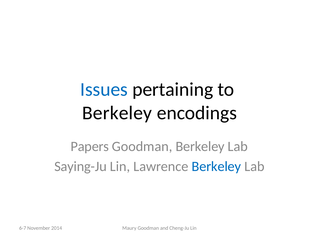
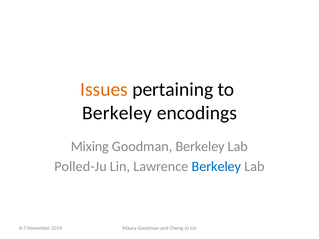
Issues colour: blue -> orange
Papers: Papers -> Mixing
Saying-Ju: Saying-Ju -> Polled-Ju
